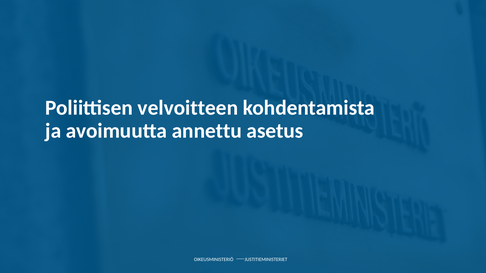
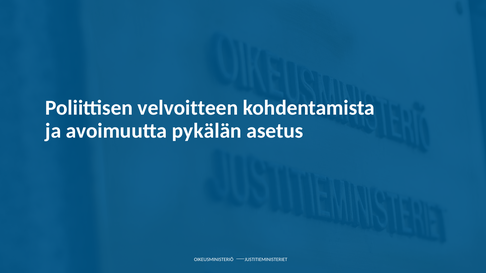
annettu: annettu -> pykälän
